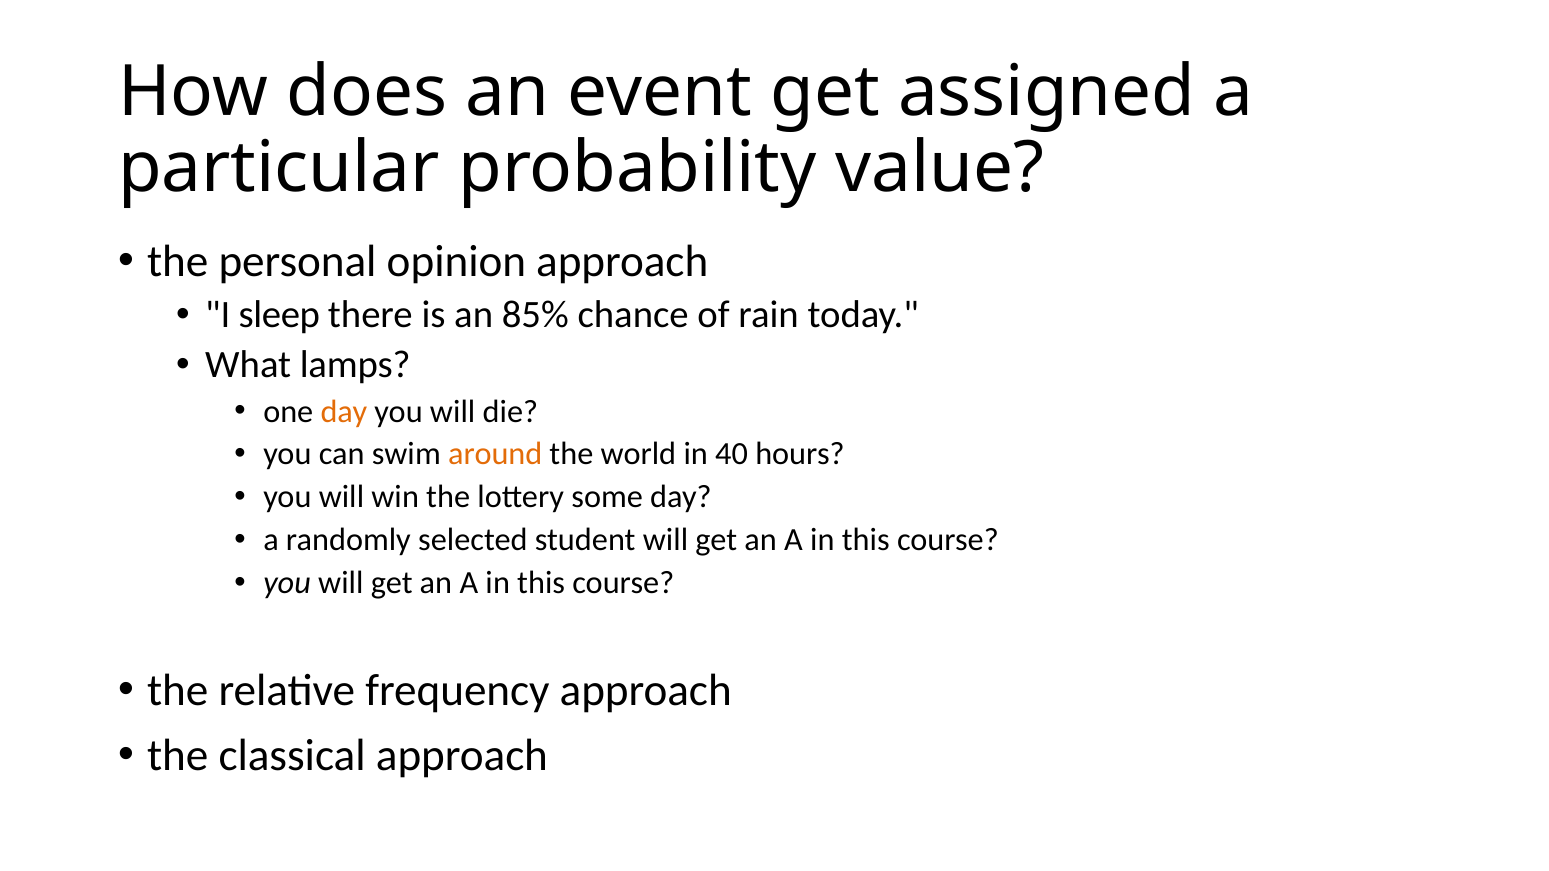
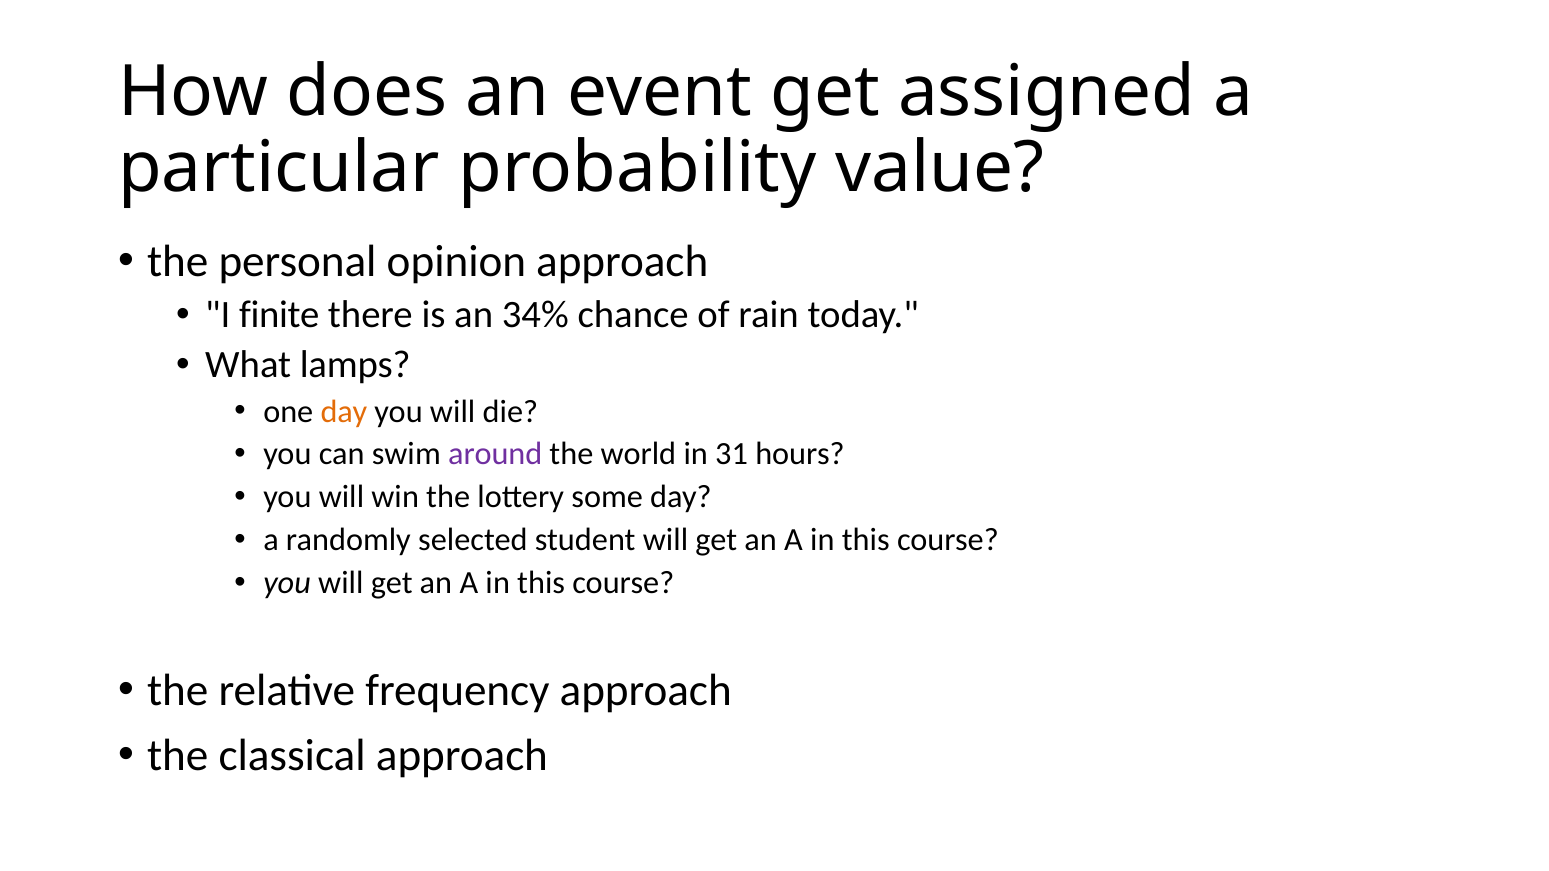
sleep: sleep -> finite
85%: 85% -> 34%
around colour: orange -> purple
40: 40 -> 31
